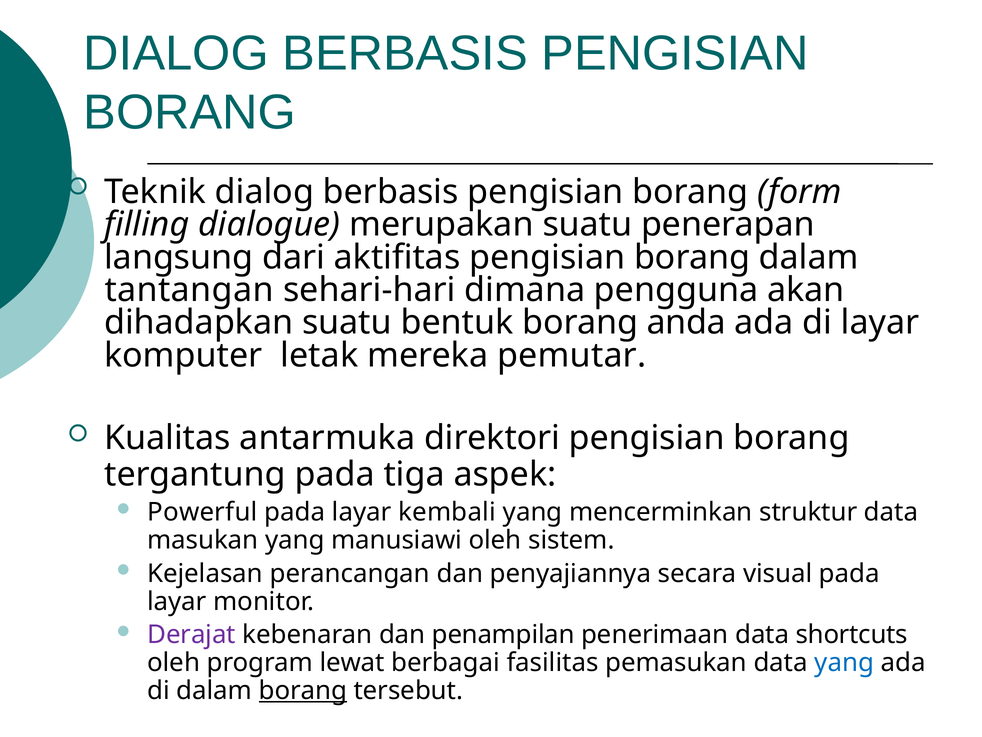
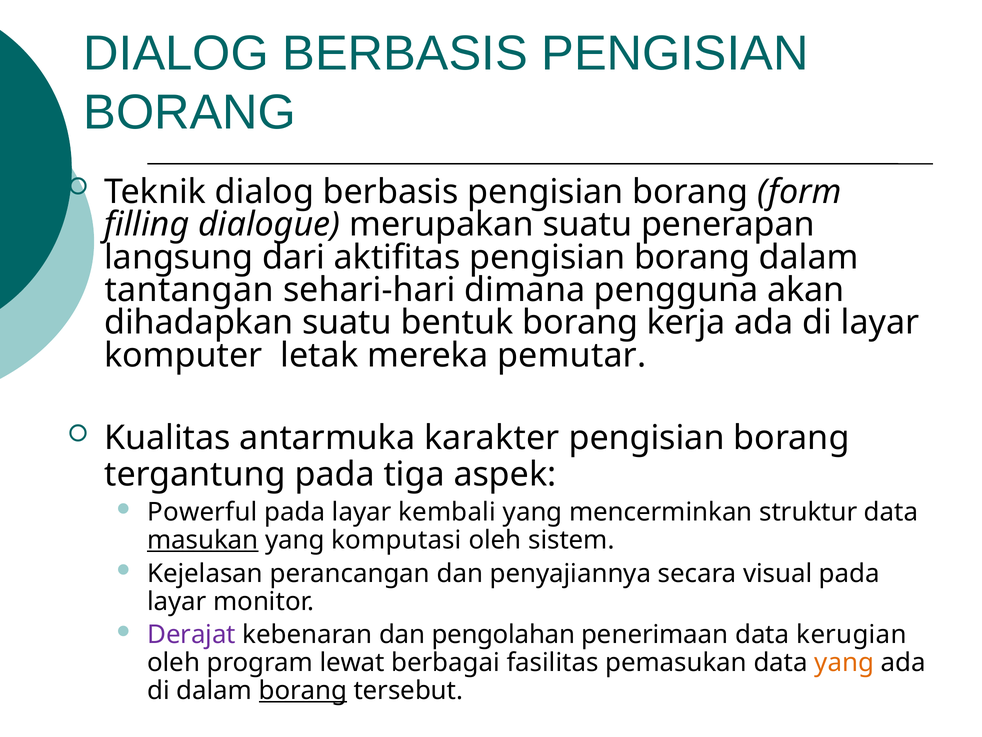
anda: anda -> kerja
direktori: direktori -> karakter
masukan underline: none -> present
manusiawi: manusiawi -> komputasi
penampilan: penampilan -> pengolahan
shortcuts: shortcuts -> kerugian
yang at (844, 662) colour: blue -> orange
